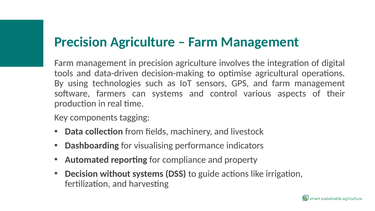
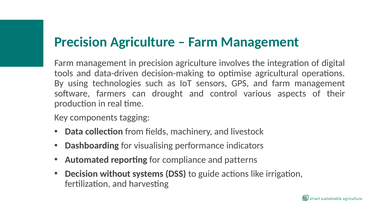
can systems: systems -> drought
property: property -> patterns
